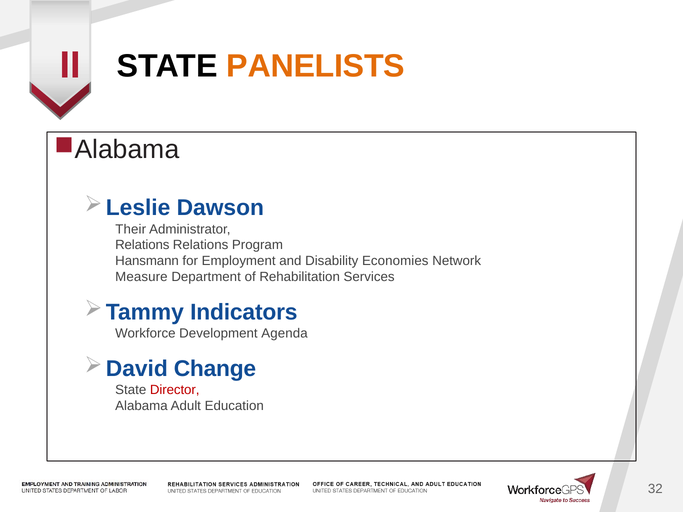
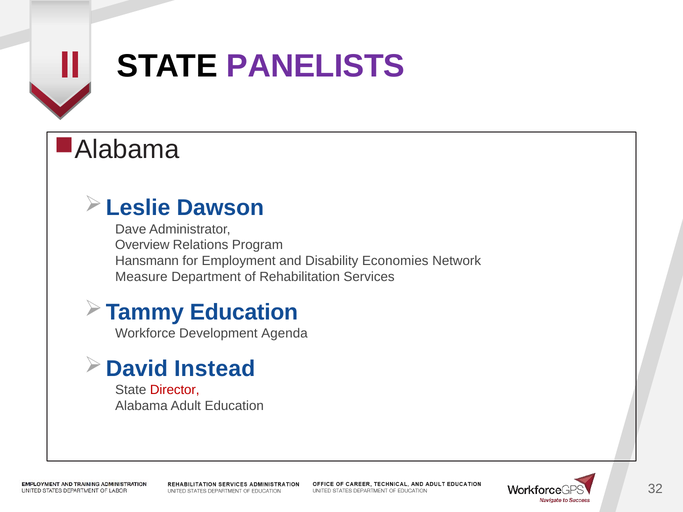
PANELISTS colour: orange -> purple
Their: Their -> Dave
Relations at (142, 245): Relations -> Overview
Indicators at (244, 312): Indicators -> Education
Change: Change -> Instead
